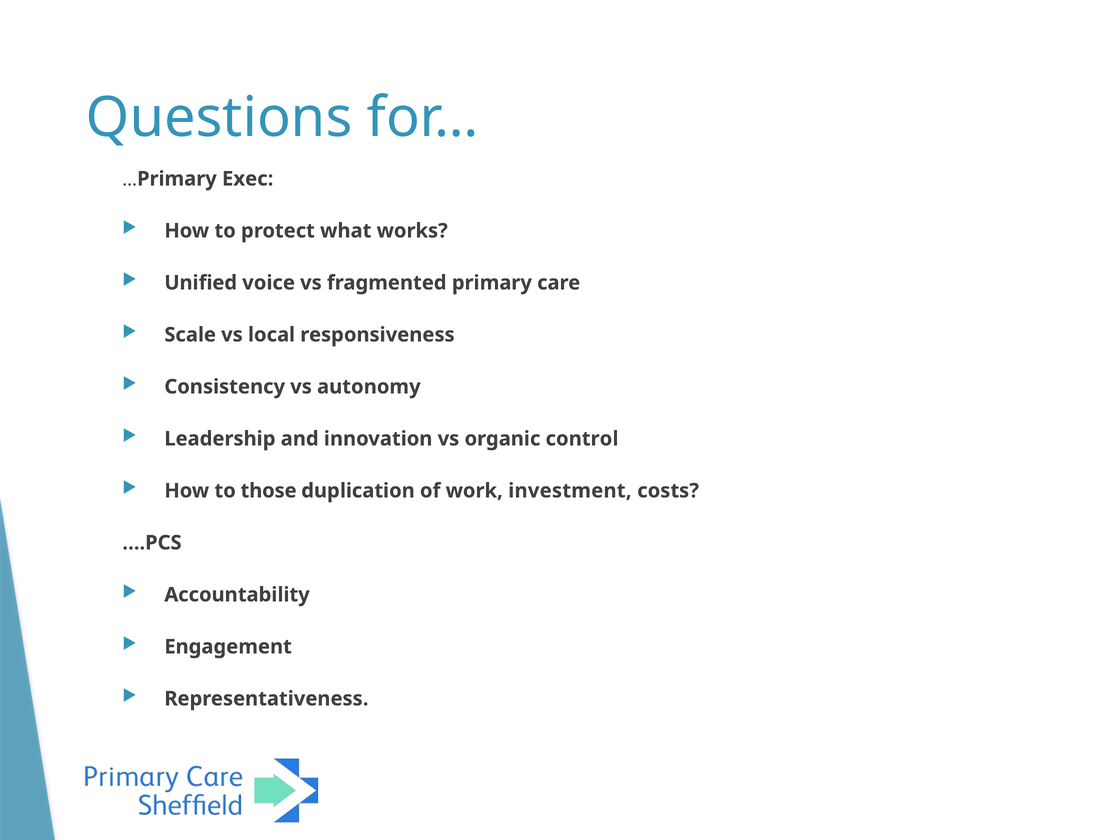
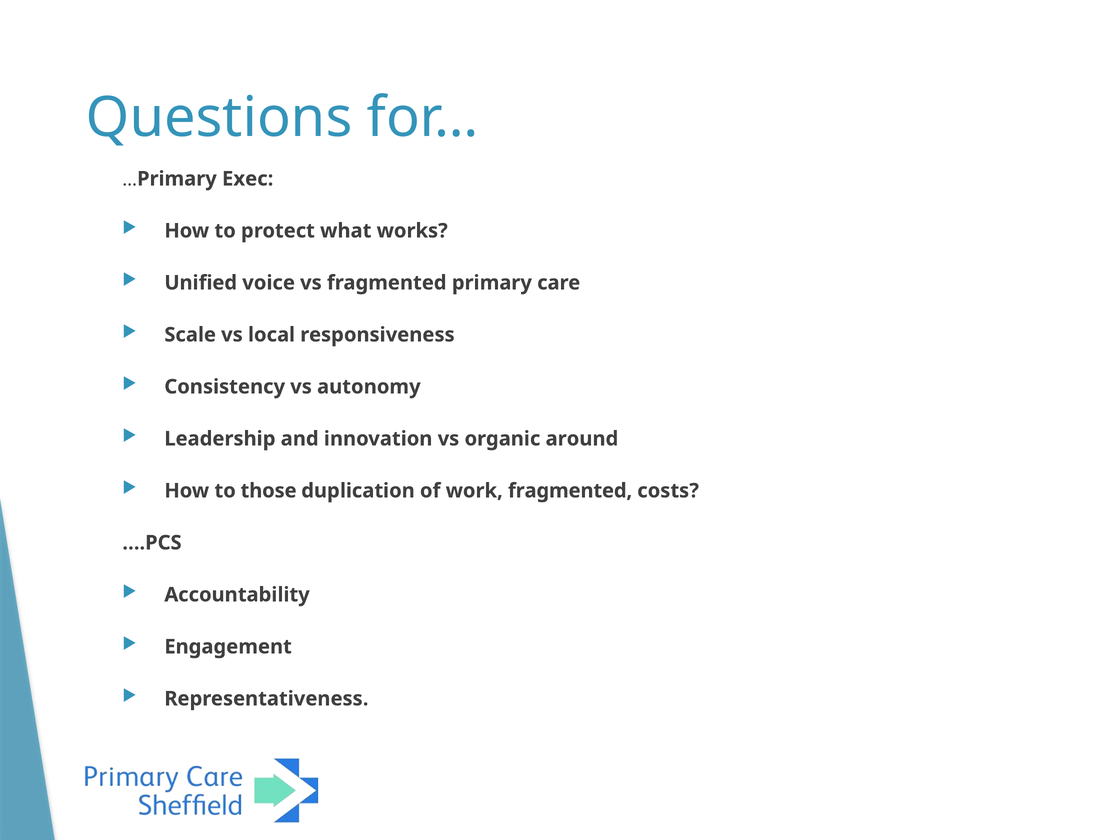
control: control -> around
work investment: investment -> fragmented
